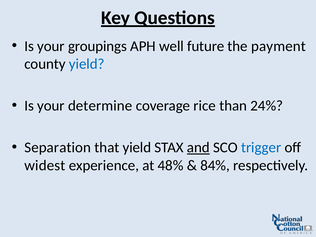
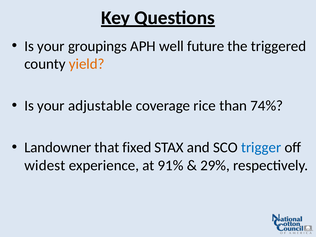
payment: payment -> triggered
yield at (87, 64) colour: blue -> orange
determine: determine -> adjustable
24%: 24% -> 74%
Separation: Separation -> Landowner
that yield: yield -> fixed
and underline: present -> none
48%: 48% -> 91%
84%: 84% -> 29%
